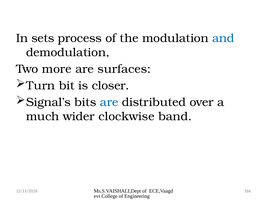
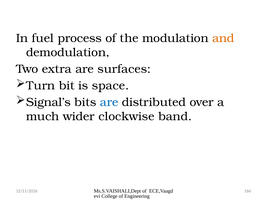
sets: sets -> fuel
and colour: blue -> orange
more: more -> extra
closer: closer -> space
